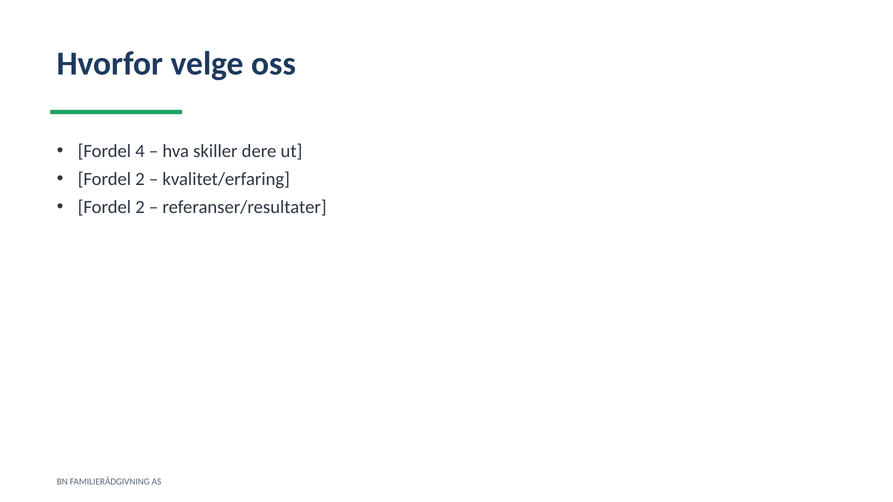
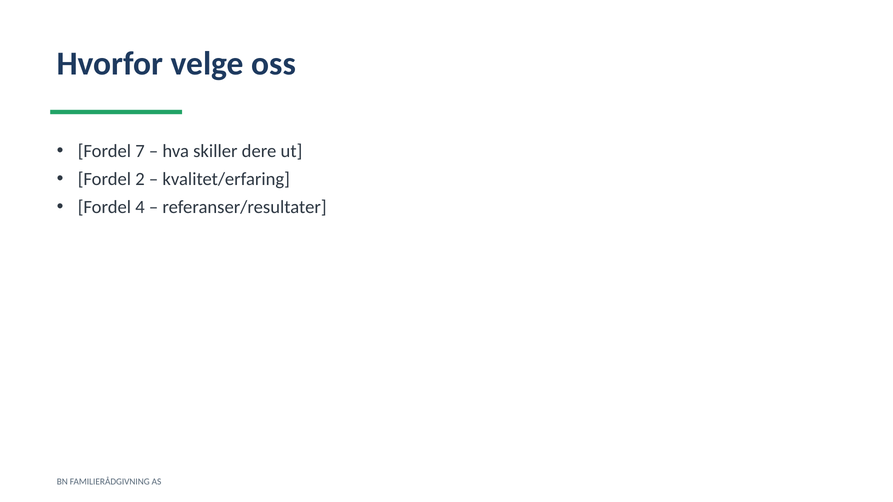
4: 4 -> 7
2 at (140, 207): 2 -> 4
